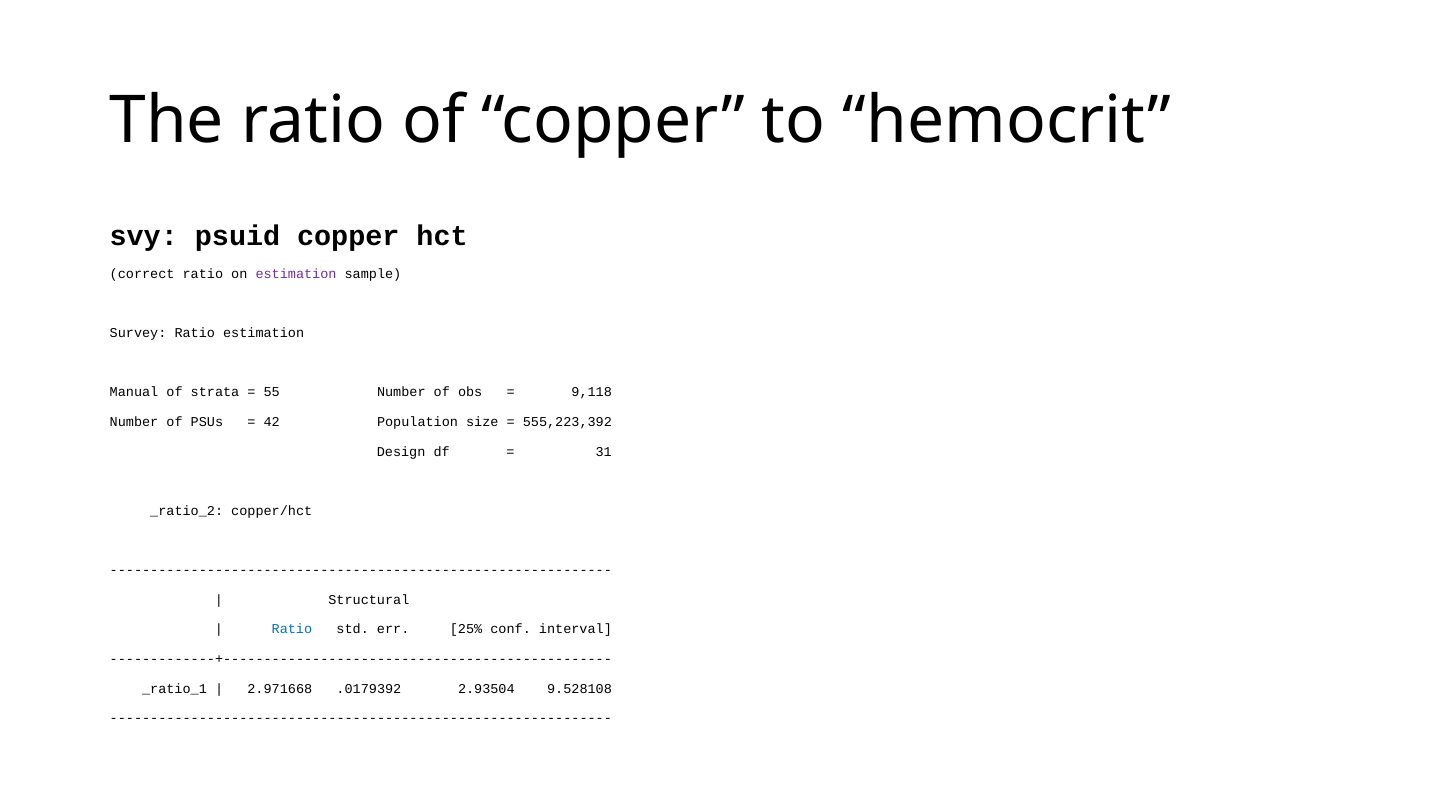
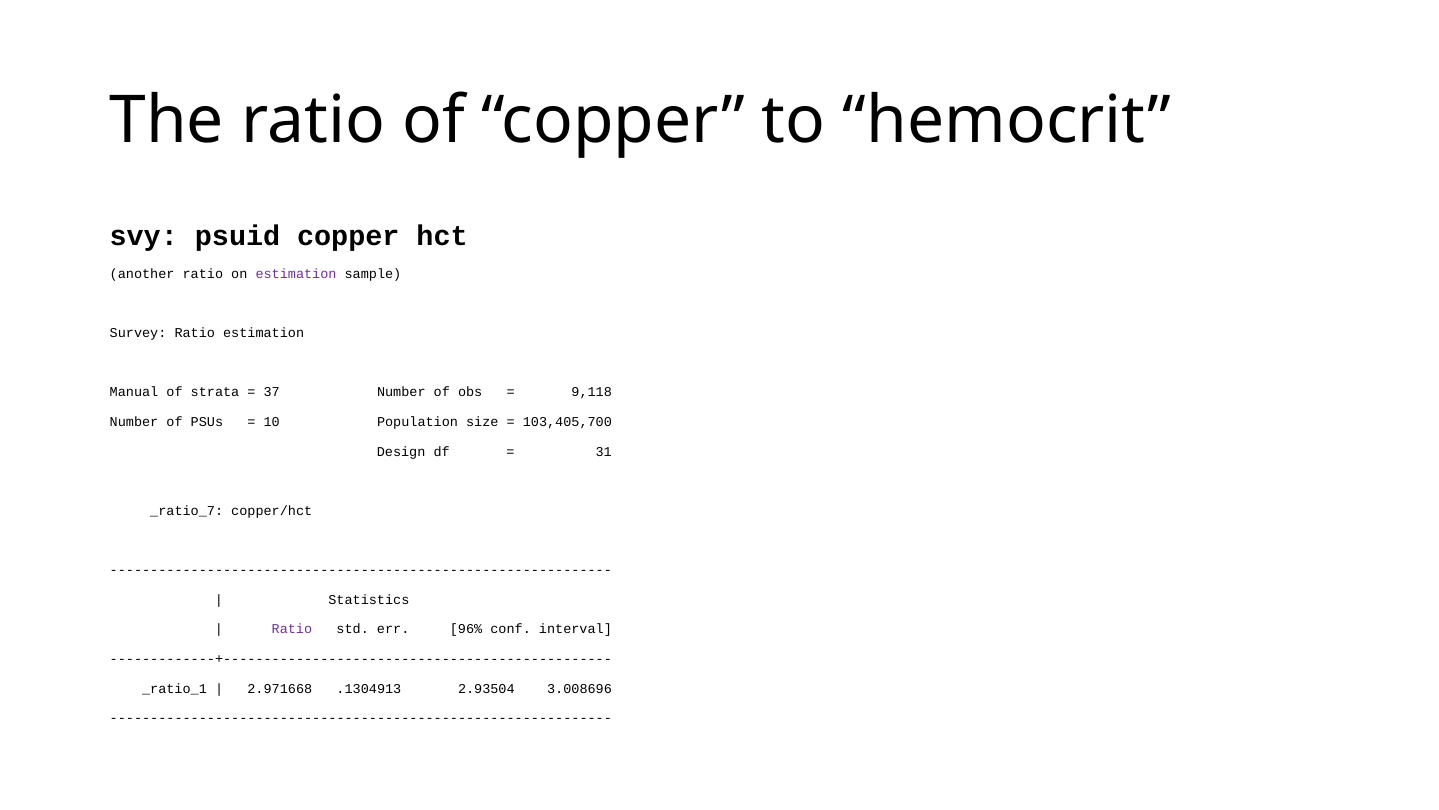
correct: correct -> another
55: 55 -> 37
42: 42 -> 10
555,223,392: 555,223,392 -> 103,405,700
_ratio_2: _ratio_2 -> _ratio_7
Structural: Structural -> Statistics
Ratio at (292, 629) colour: blue -> purple
25%: 25% -> 96%
.0179392: .0179392 -> .1304913
9.528108: 9.528108 -> 3.008696
